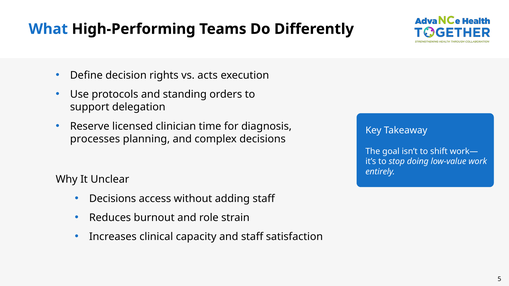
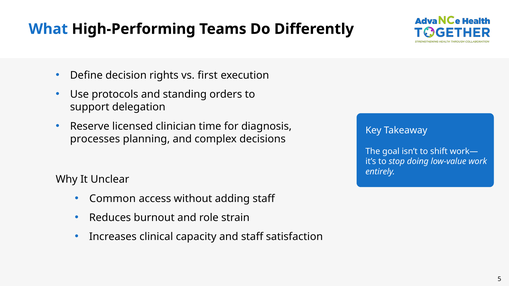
acts: acts -> first
Decisions at (113, 199): Decisions -> Common
